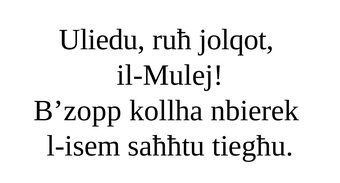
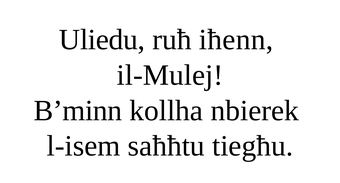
jolqot: jolqot -> iħenn
B’zopp: B’zopp -> B’minn
